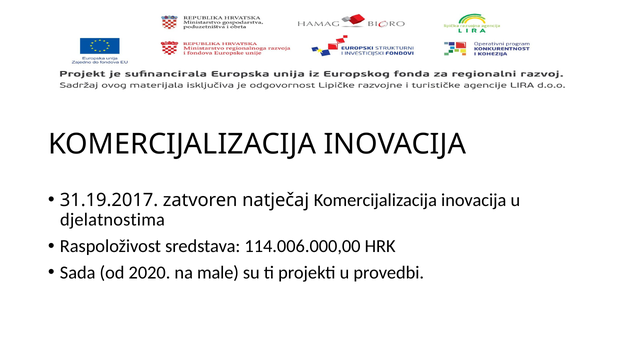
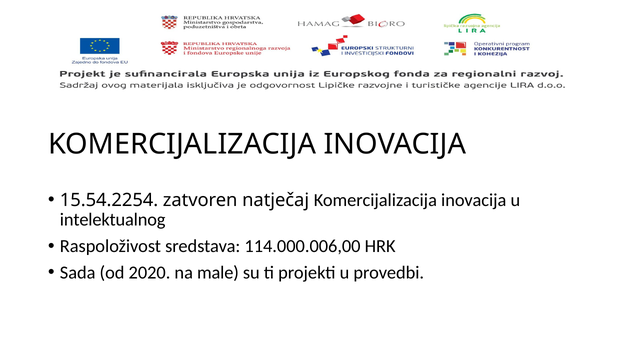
31.19.2017: 31.19.2017 -> 15.54.2254
djelatnostima: djelatnostima -> intelektualnog
114.006.000,00: 114.006.000,00 -> 114.000.006,00
